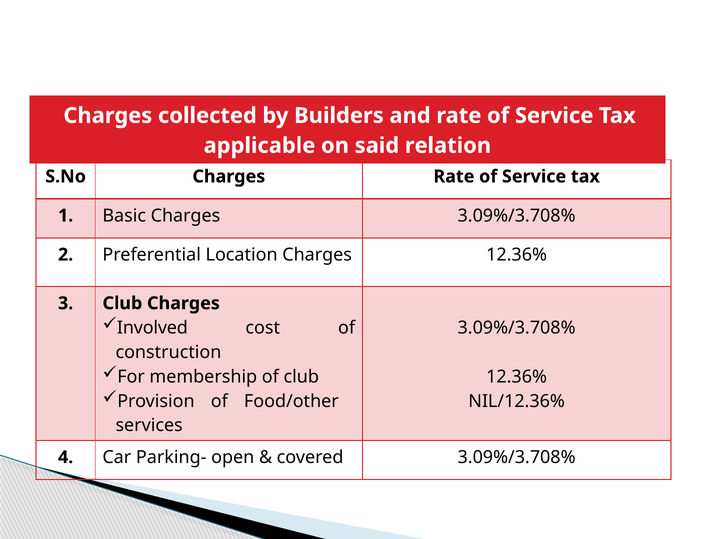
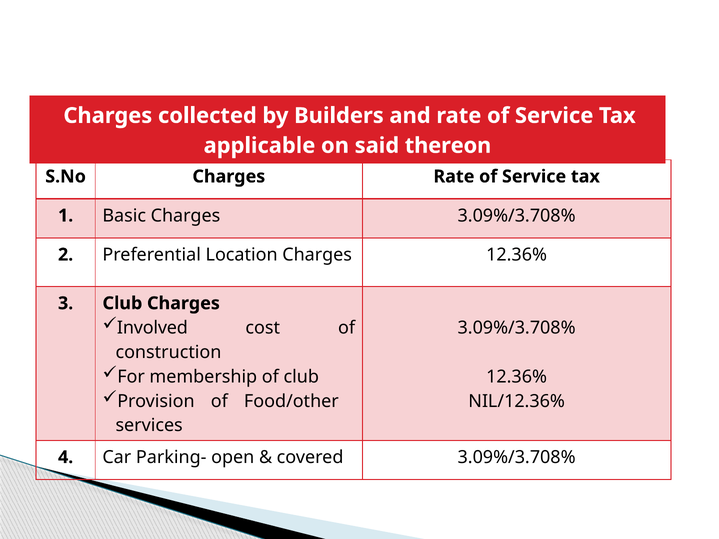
relation: relation -> thereon
